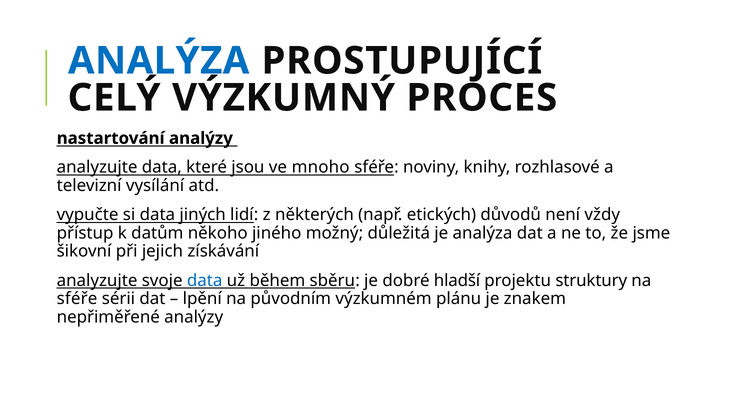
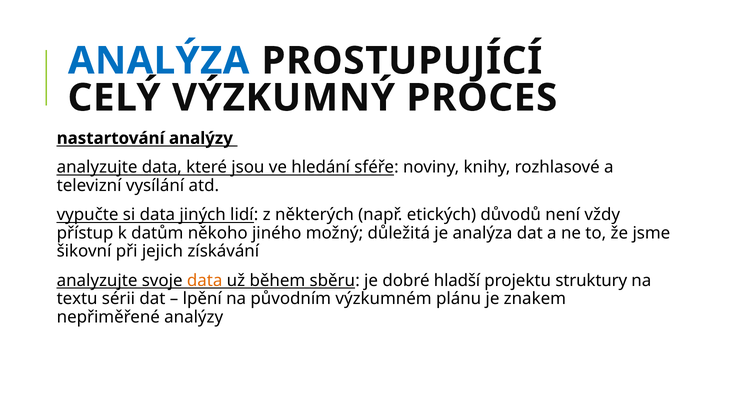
mnoho: mnoho -> hledání
data at (205, 280) colour: blue -> orange
sféře at (77, 299): sféře -> textu
